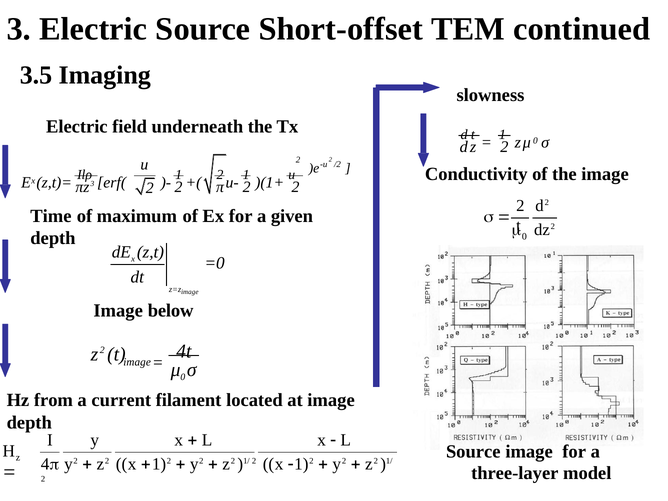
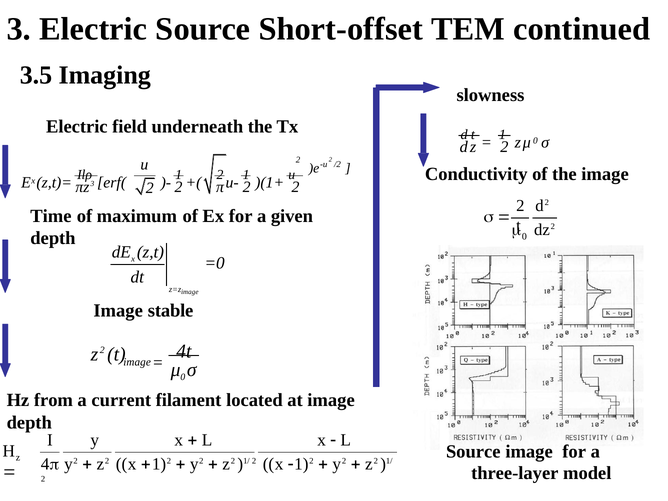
below: below -> stable
